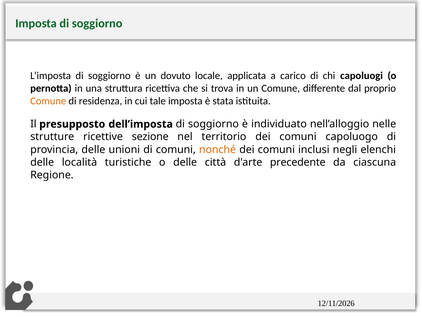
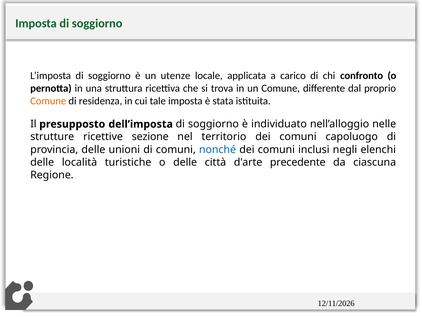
dovuto: dovuto -> utenze
capoluogi: capoluogi -> confronto
nonché colour: orange -> blue
